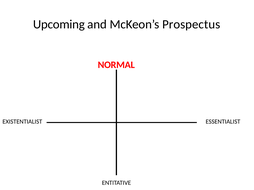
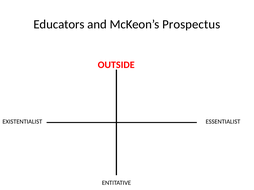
Upcoming: Upcoming -> Educators
NORMAL: NORMAL -> OUTSIDE
